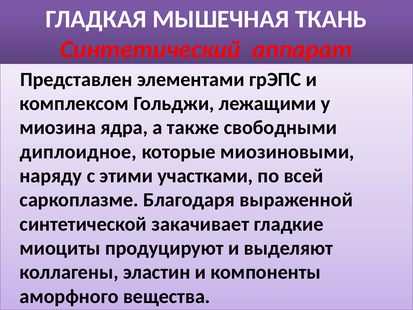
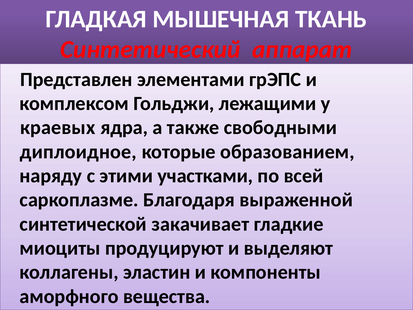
миозина: миозина -> краевых
миозиновыми: миозиновыми -> образованием
